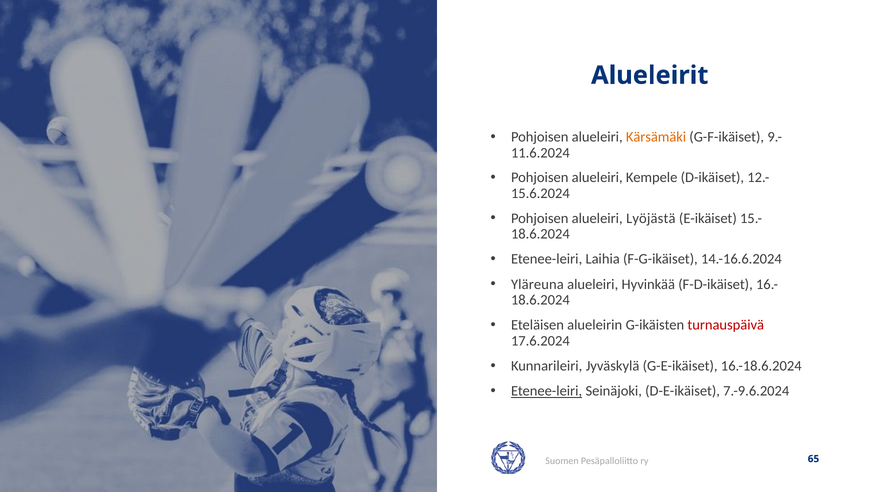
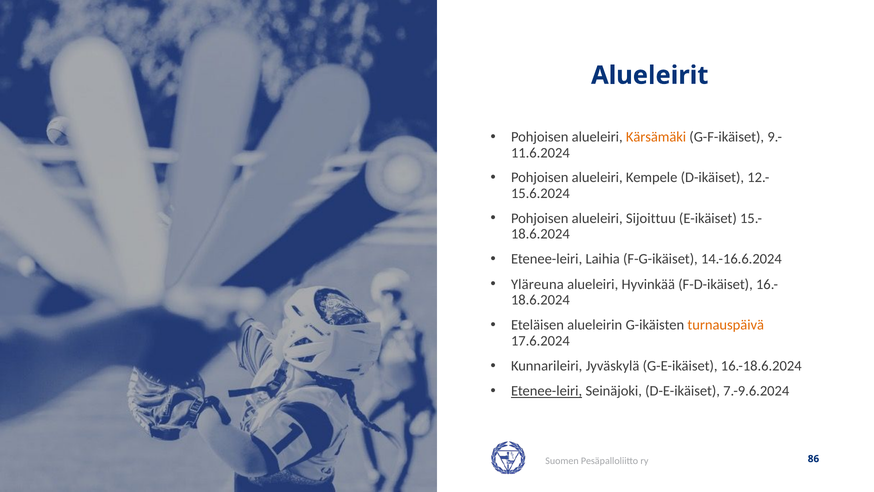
Lyöjästä: Lyöjästä -> Sijoittuu
turnauspäivä colour: red -> orange
65: 65 -> 86
